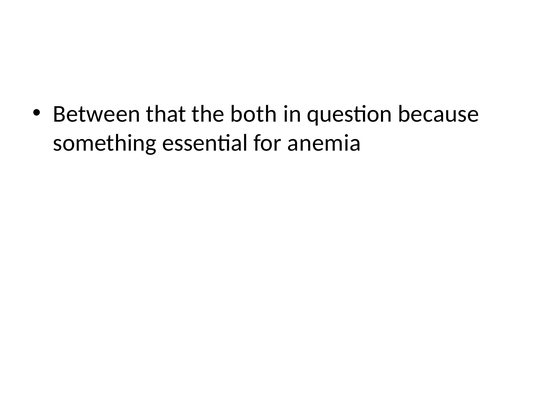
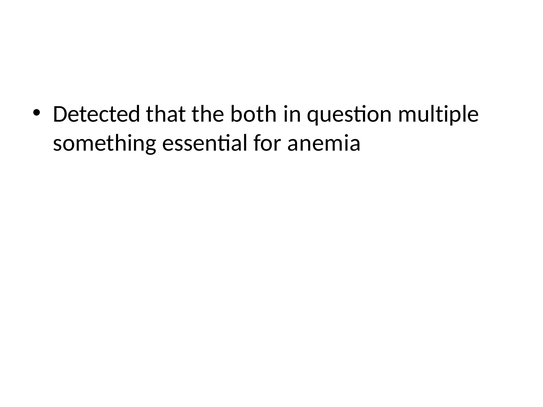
Between: Between -> Detected
because: because -> multiple
